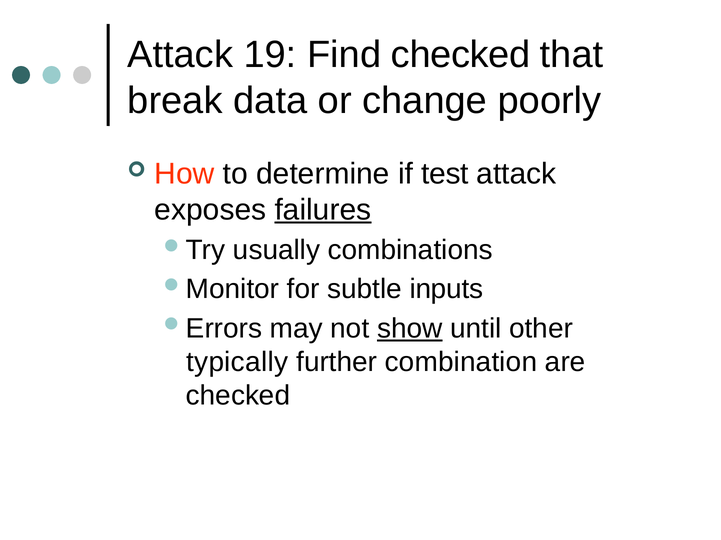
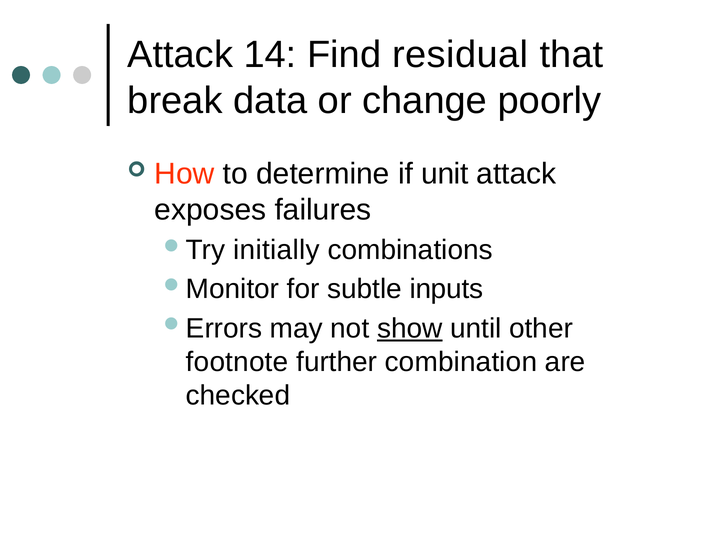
19: 19 -> 14
Find checked: checked -> residual
test: test -> unit
failures underline: present -> none
usually: usually -> initially
typically: typically -> footnote
